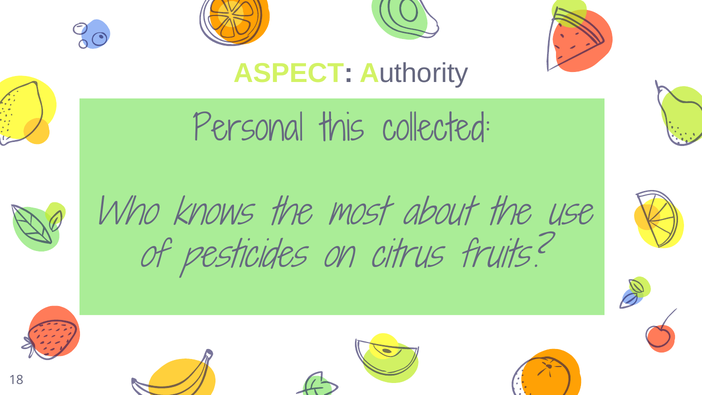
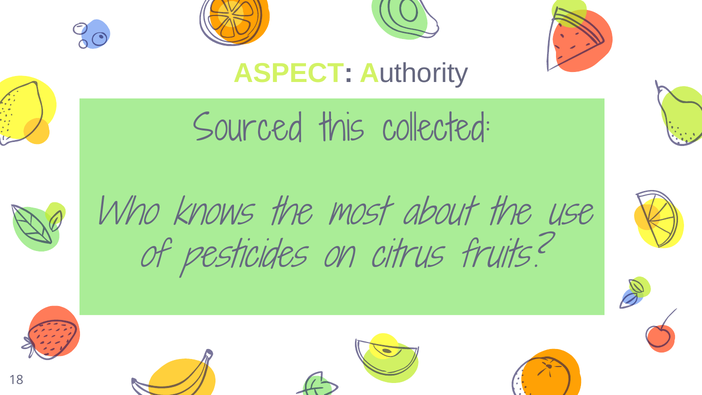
Personal: Personal -> Sourced
